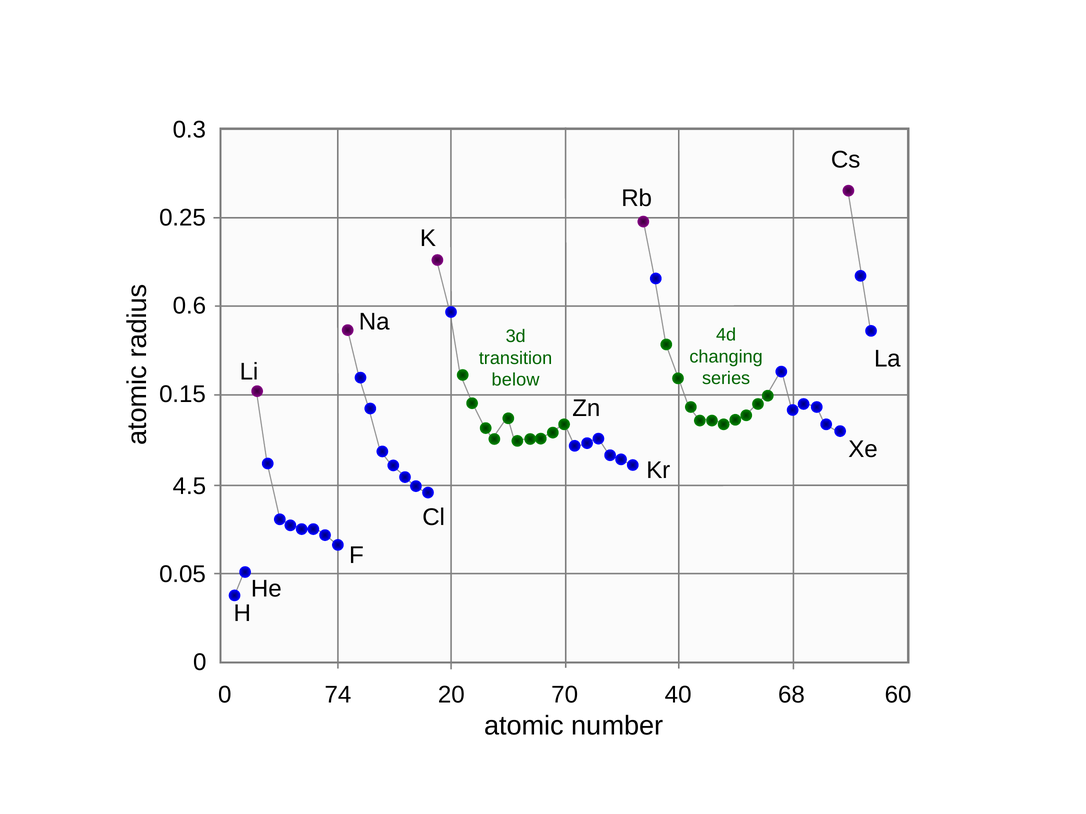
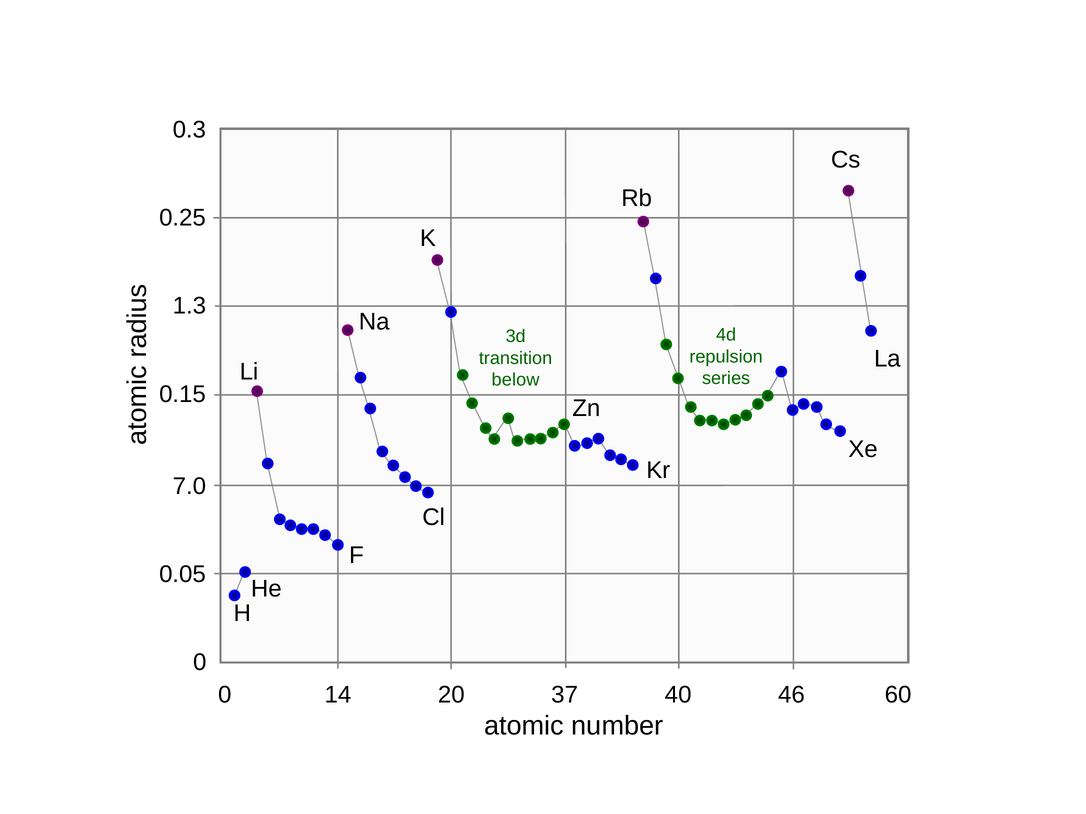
0.6: 0.6 -> 1.3
changing: changing -> repulsion
4.5: 4.5 -> 7.0
74: 74 -> 14
70: 70 -> 37
68: 68 -> 46
